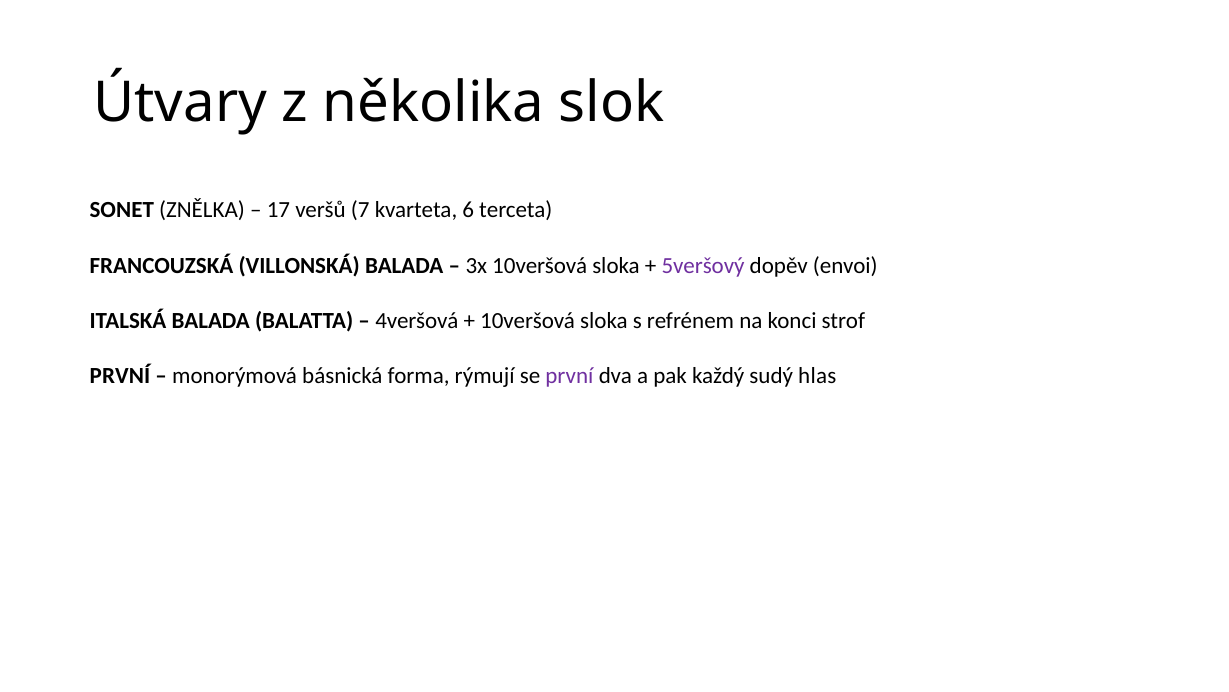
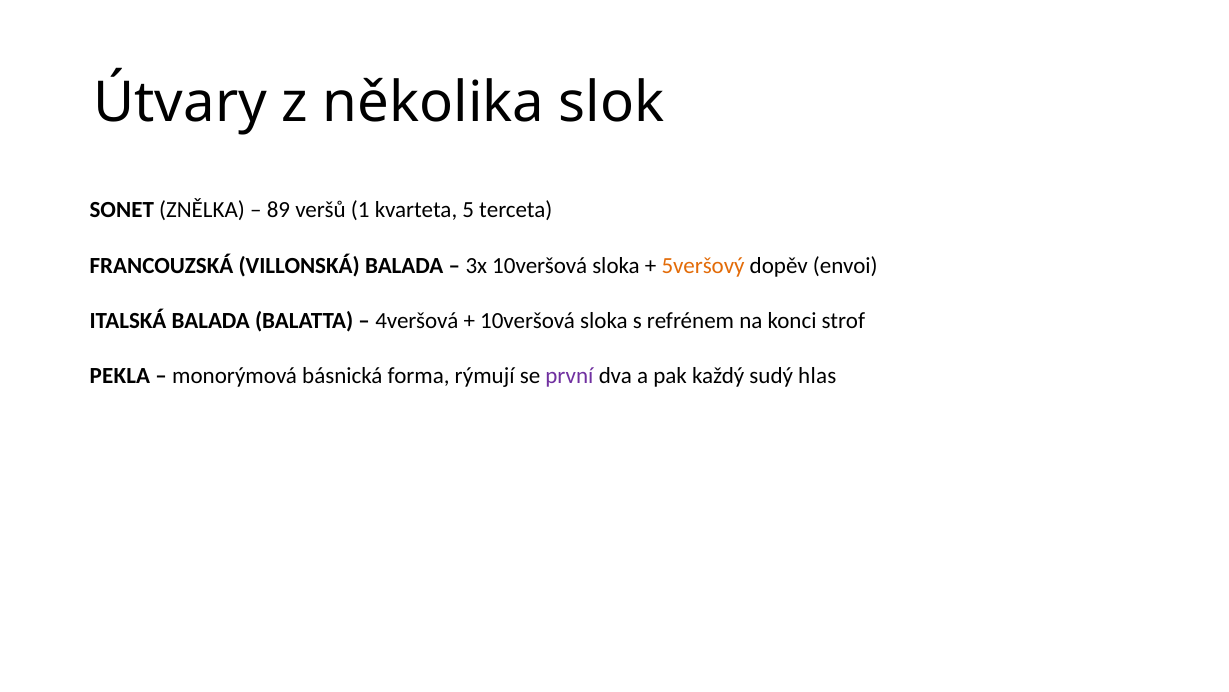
17: 17 -> 89
7: 7 -> 1
6: 6 -> 5
5veršový colour: purple -> orange
PRVNÍ at (120, 376): PRVNÍ -> PEKLA
